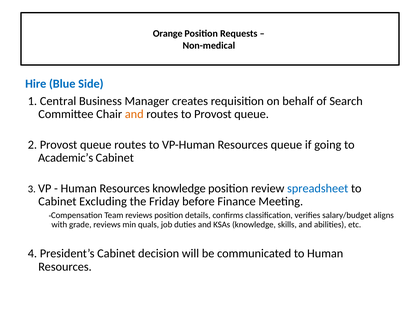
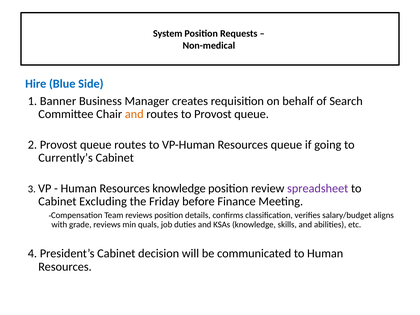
Orange: Orange -> System
Central: Central -> Banner
Academic’s: Academic’s -> Currently’s
spreadsheet colour: blue -> purple
